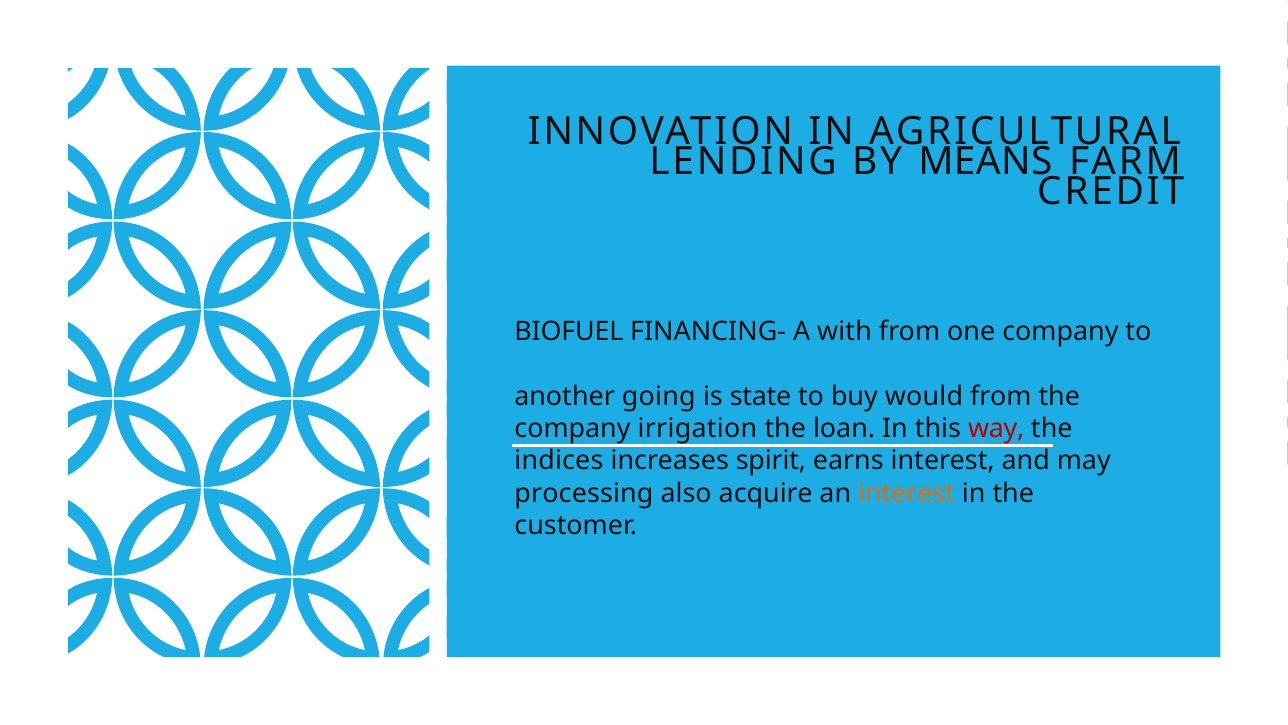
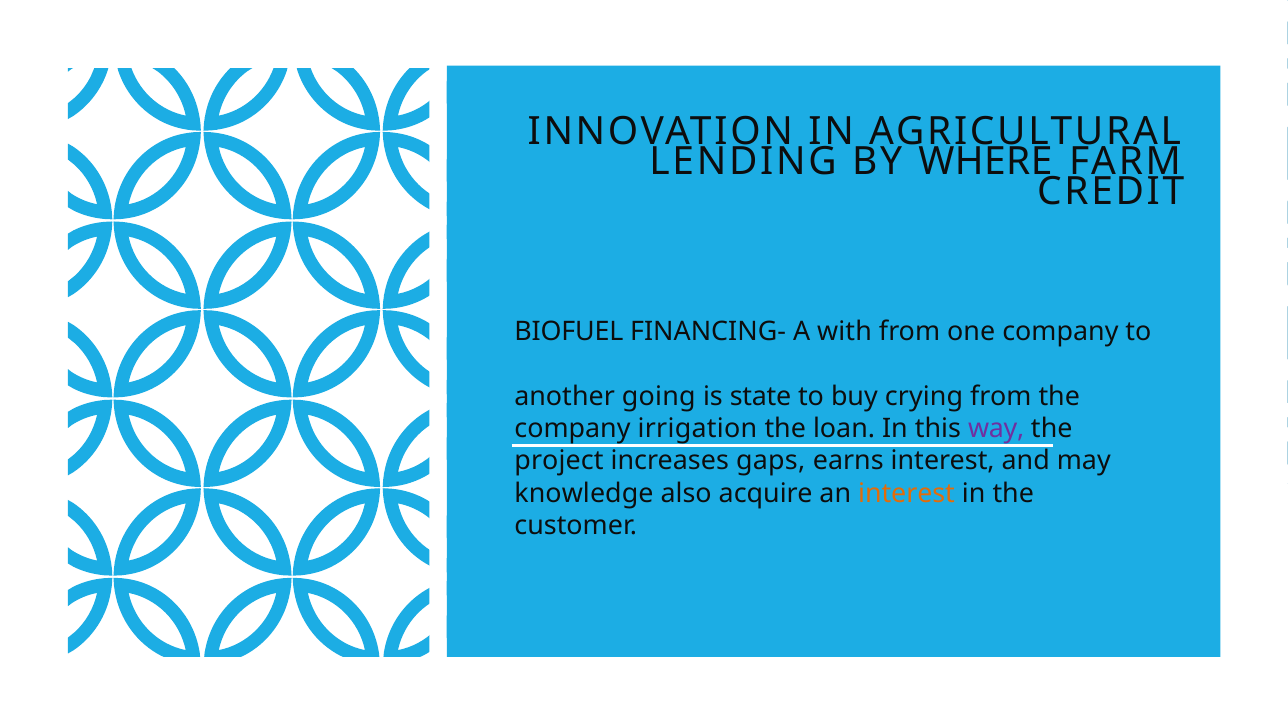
MEANS: MEANS -> WHERE
would: would -> crying
way colour: red -> purple
indices: indices -> project
spirit: spirit -> gaps
processing: processing -> knowledge
